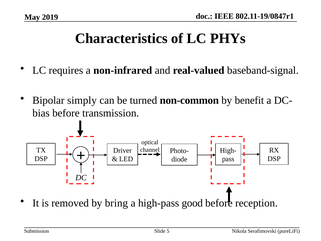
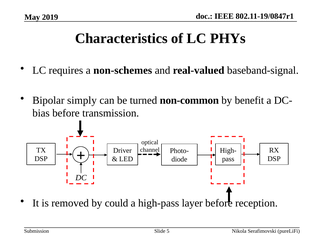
non-infrared: non-infrared -> non-schemes
bring: bring -> could
good: good -> layer
